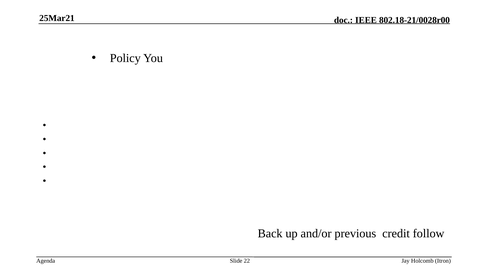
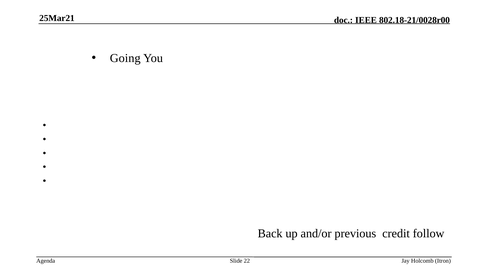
Policy: Policy -> Going
